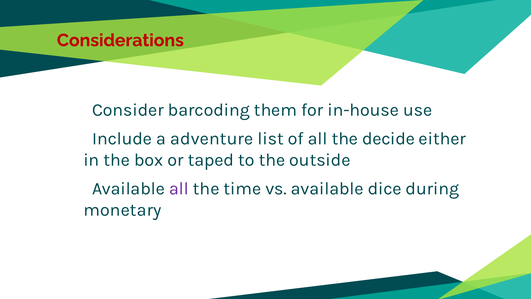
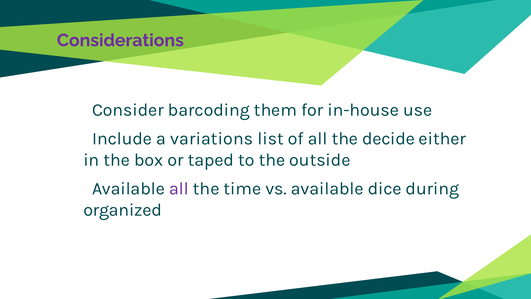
Considerations colour: red -> purple
adventure: adventure -> variations
monetary: monetary -> organized
